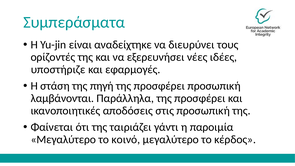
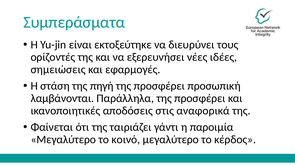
αναδείχτηκε: αναδείχτηκε -> εκτοξεύτηκε
υποστήριζε: υποστήριζε -> σημειώσεις
στις προσωπική: προσωπική -> αναφορικά
